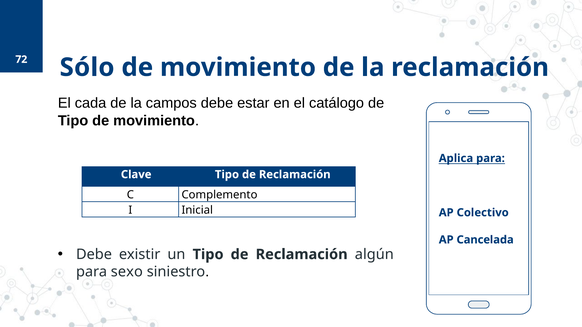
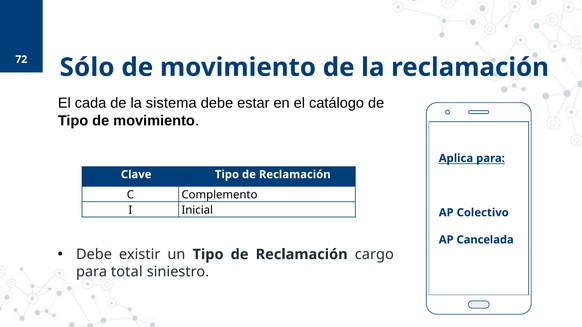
campos: campos -> sistema
algún: algún -> cargo
sexo: sexo -> total
